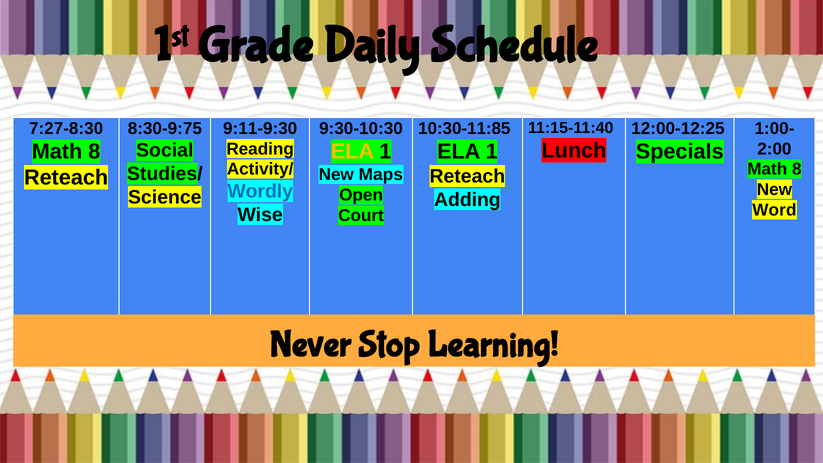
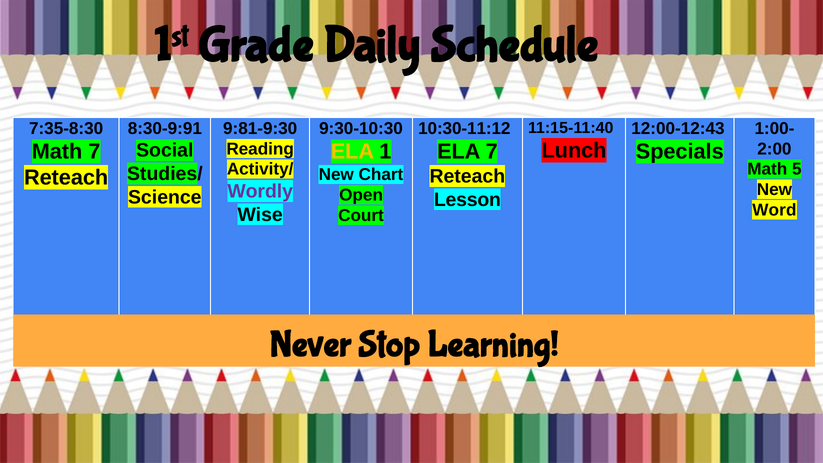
7:27-8:30: 7:27-8:30 -> 7:35-8:30
8:30-9:75: 8:30-9:75 -> 8:30-9:91
9:11-9:30: 9:11-9:30 -> 9:81-9:30
10:30-11:85: 10:30-11:85 -> 10:30-11:12
12:00-12:25: 12:00-12:25 -> 12:00-12:43
8 at (94, 152): 8 -> 7
1 at (492, 152): 1 -> 7
8 at (797, 169): 8 -> 5
Maps: Maps -> Chart
Wordly colour: blue -> purple
Adding: Adding -> Lesson
